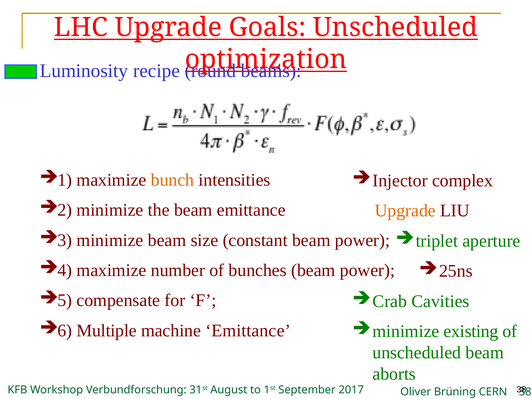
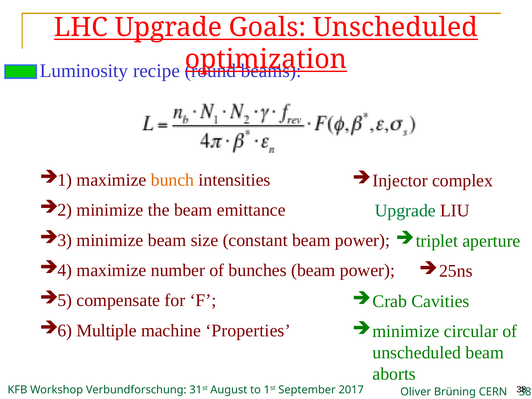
Upgrade at (405, 211) colour: orange -> green
machine Emittance: Emittance -> Properties
existing: existing -> circular
